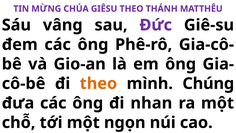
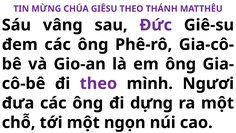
theo at (98, 83) colour: orange -> purple
Chúng: Chúng -> Ngươi
nhan: nhan -> dựng
